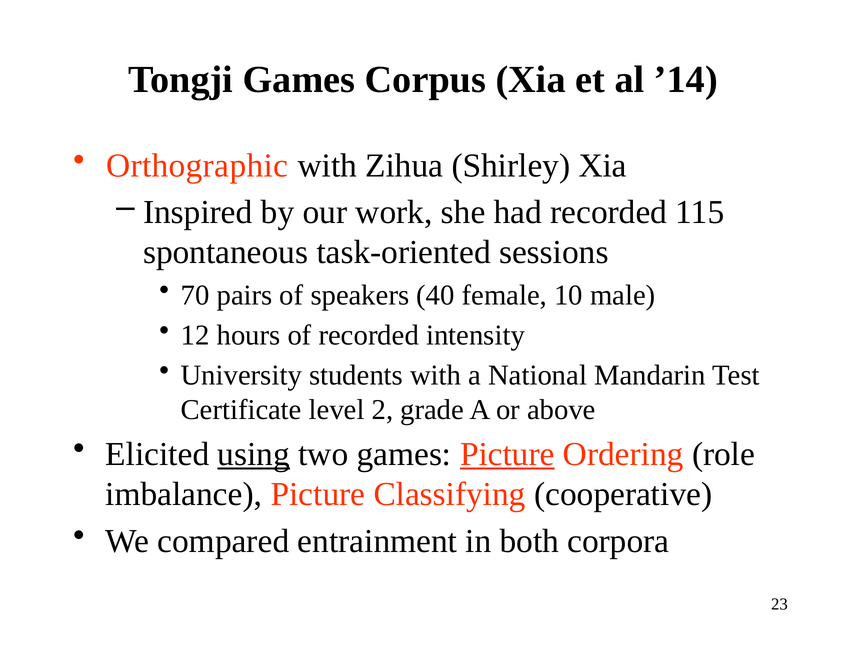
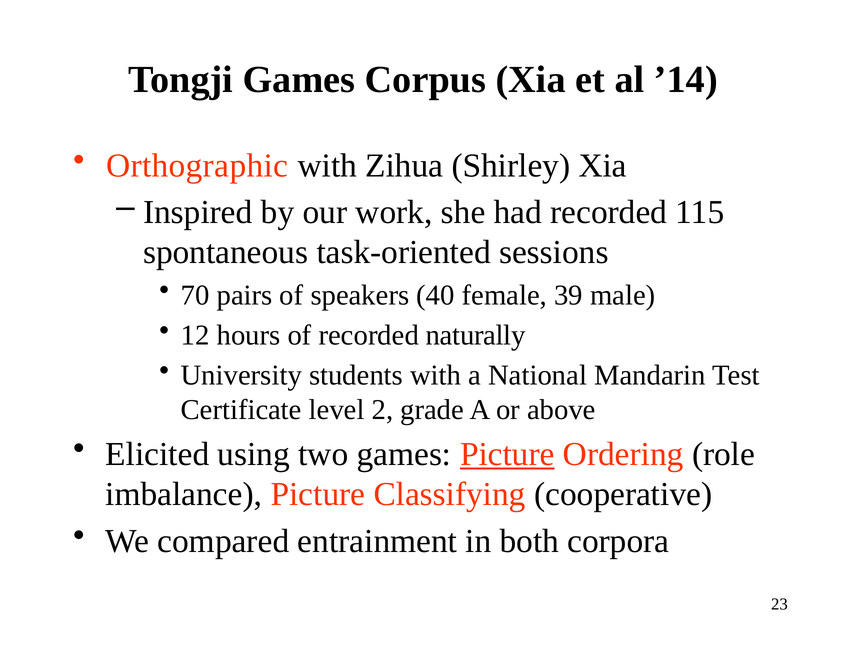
10: 10 -> 39
intensity: intensity -> naturally
using underline: present -> none
